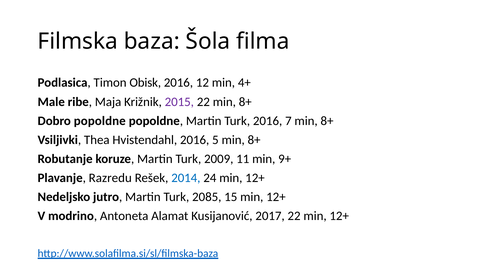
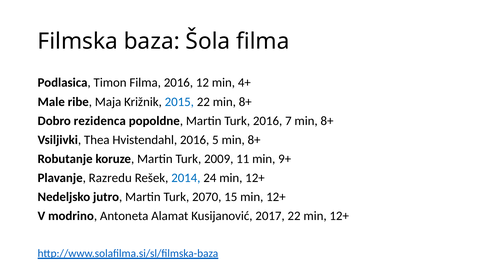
Timon Obisk: Obisk -> Filma
2015 colour: purple -> blue
Dobro popoldne: popoldne -> rezidenca
2085: 2085 -> 2070
